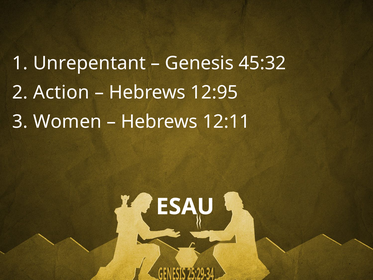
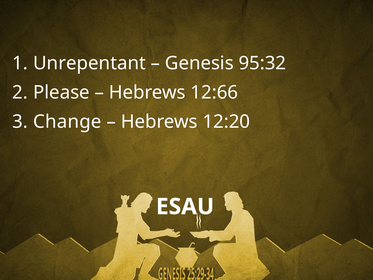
45:32: 45:32 -> 95:32
Action: Action -> Please
12:95: 12:95 -> 12:66
Women: Women -> Change
12:11: 12:11 -> 12:20
